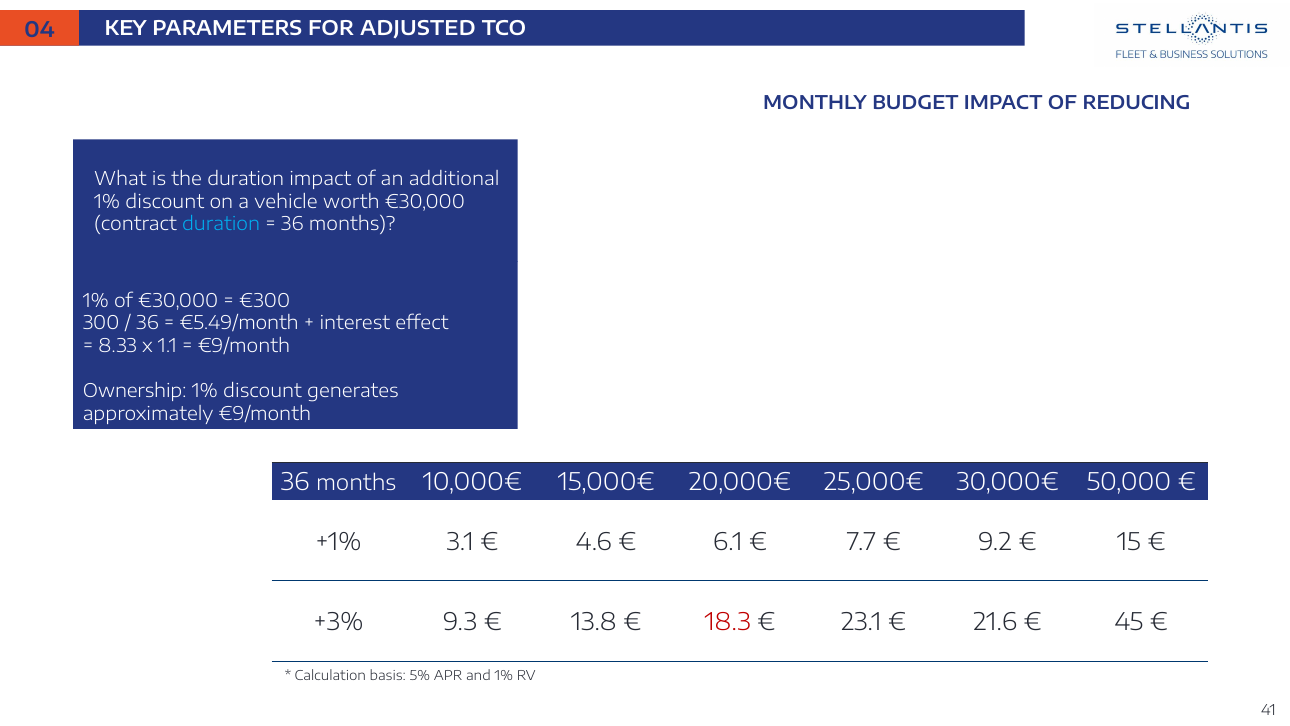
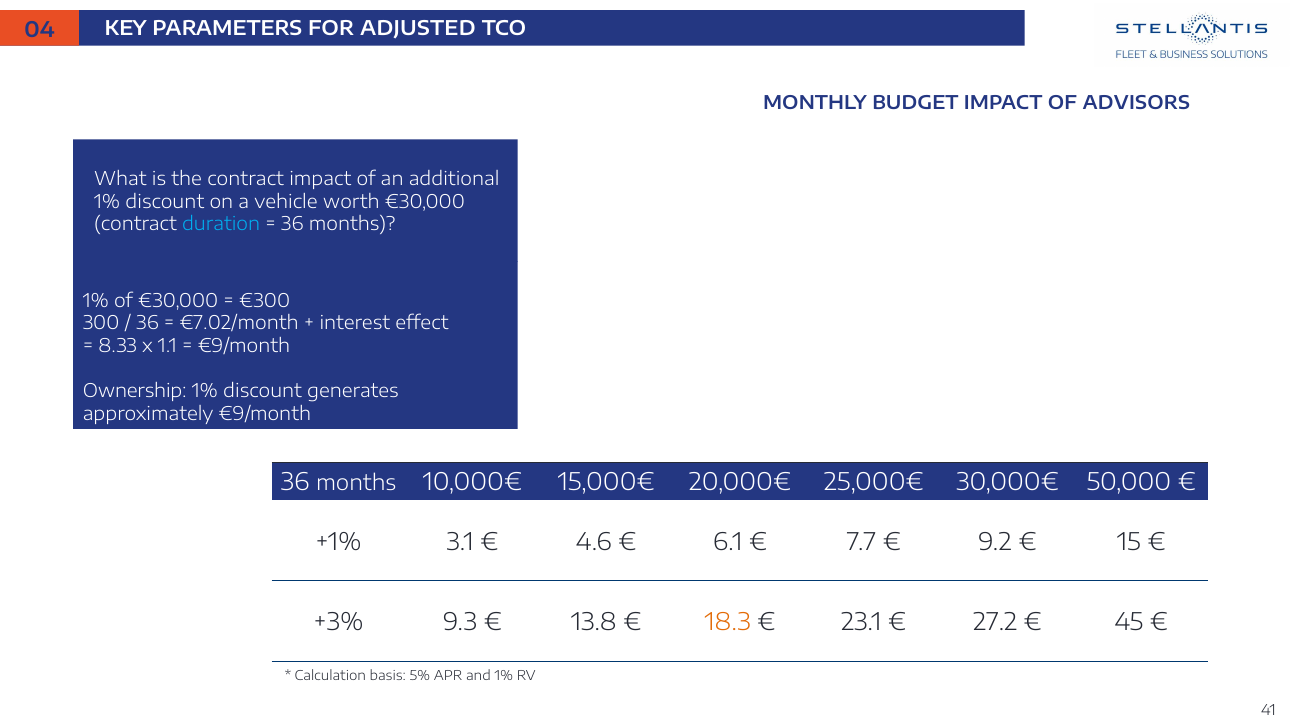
REDUCING: REDUCING -> ADVISORS
the duration: duration -> contract
€5.49/month: €5.49/month -> €7.02/month
18.3 colour: red -> orange
21.6: 21.6 -> 27.2
